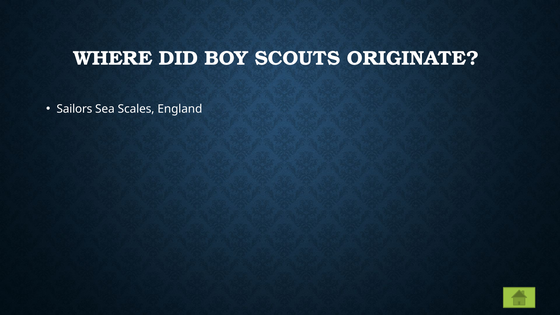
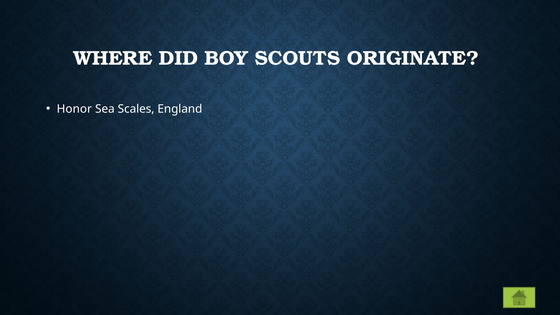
Sailors: Sailors -> Honor
